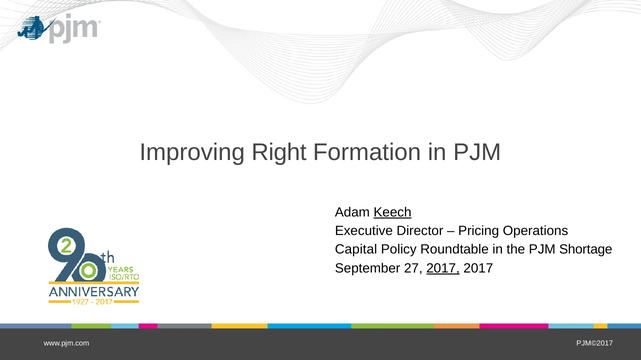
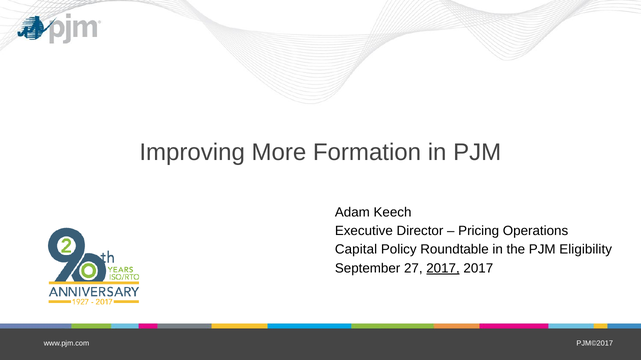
Right: Right -> More
Keech underline: present -> none
Shortage: Shortage -> Eligibility
